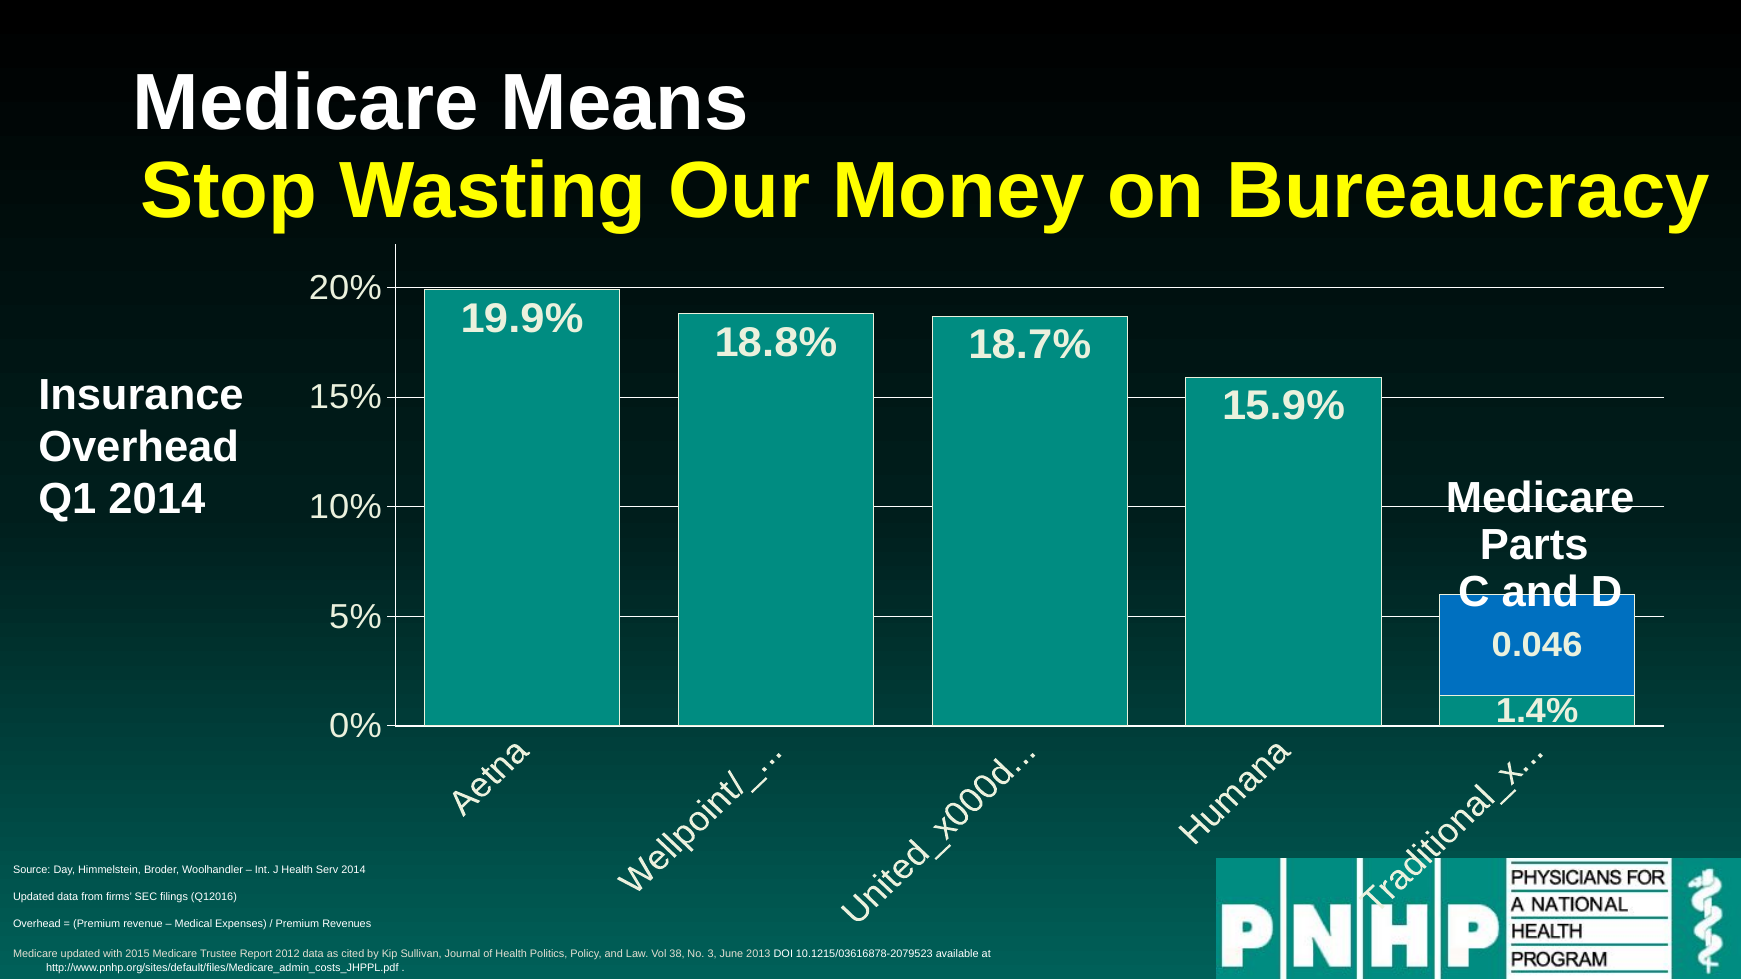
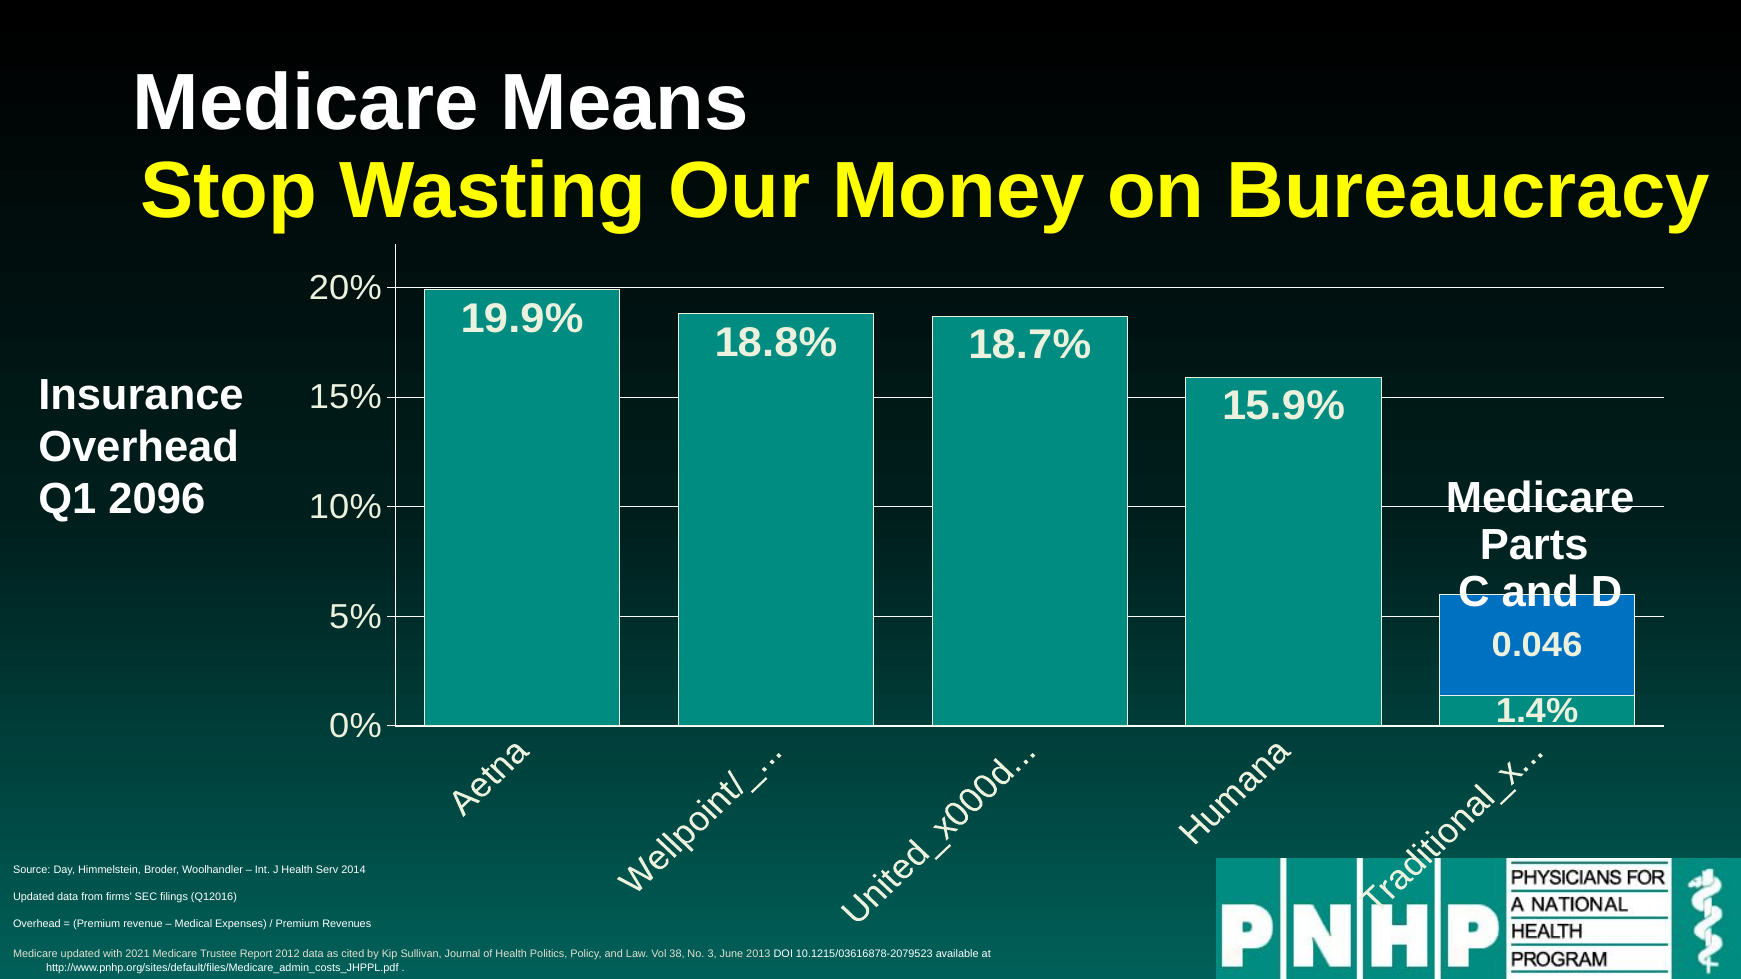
Q1 2014: 2014 -> 2096
2015: 2015 -> 2021
